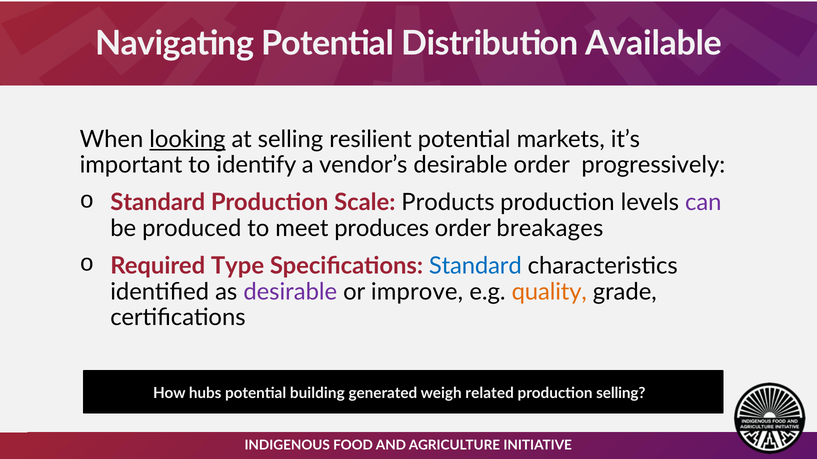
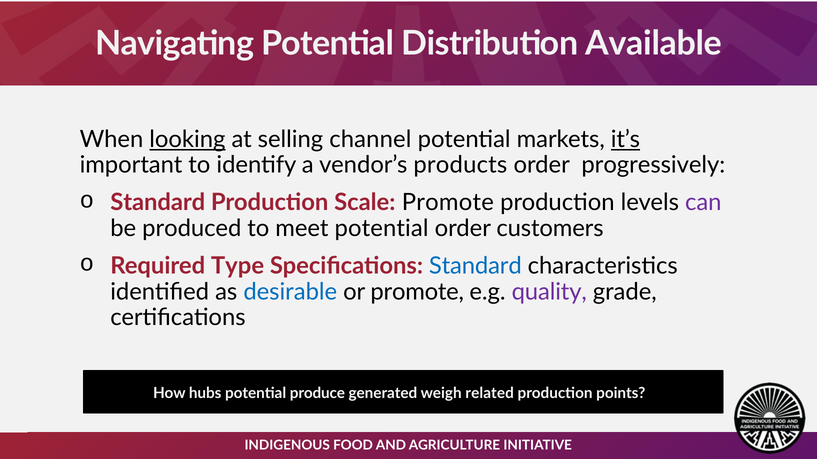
resilient: resilient -> channel
it’s underline: none -> present
vendor’s desirable: desirable -> products
Scale Products: Products -> Promote
meet produces: produces -> potential
breakages: breakages -> customers
desirable at (290, 292) colour: purple -> blue
or improve: improve -> promote
quality colour: orange -> purple
building: building -> produce
production selling: selling -> points
